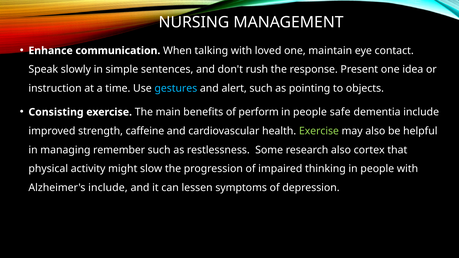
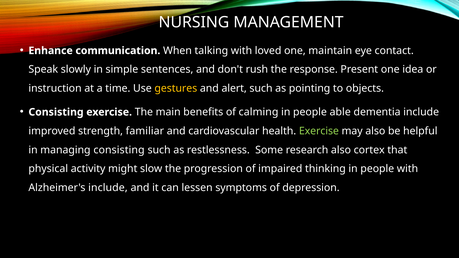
gestures colour: light blue -> yellow
perform: perform -> calming
safe: safe -> able
caffeine: caffeine -> familiar
managing remember: remember -> consisting
